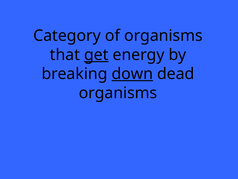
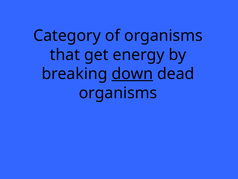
get underline: present -> none
